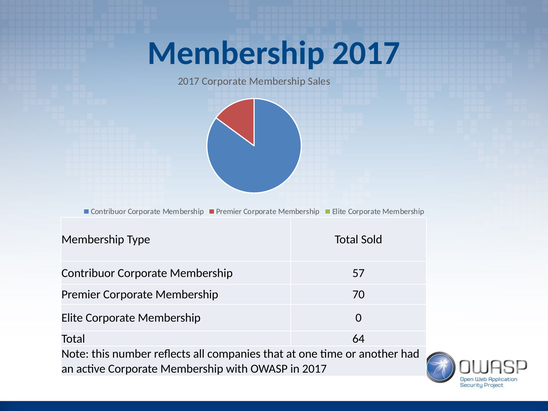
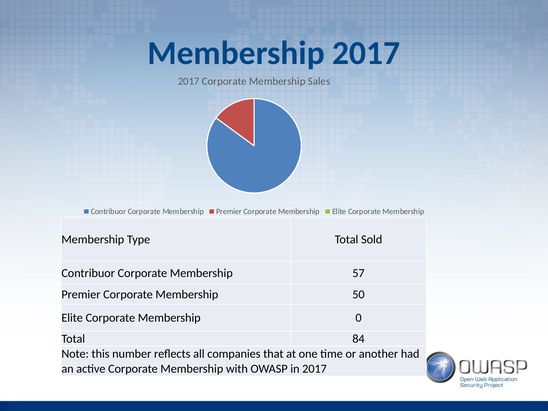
70: 70 -> 50
64: 64 -> 84
